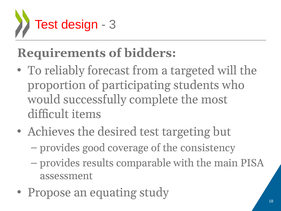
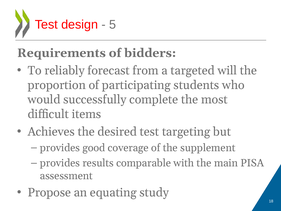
3: 3 -> 5
consistency: consistency -> supplement
